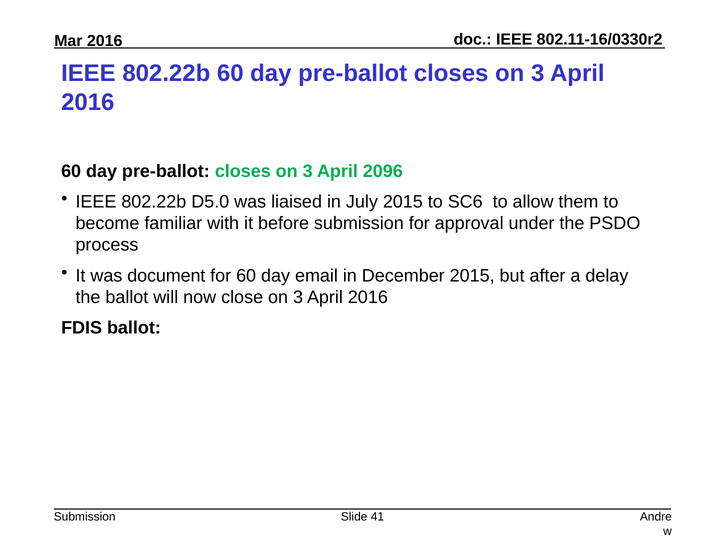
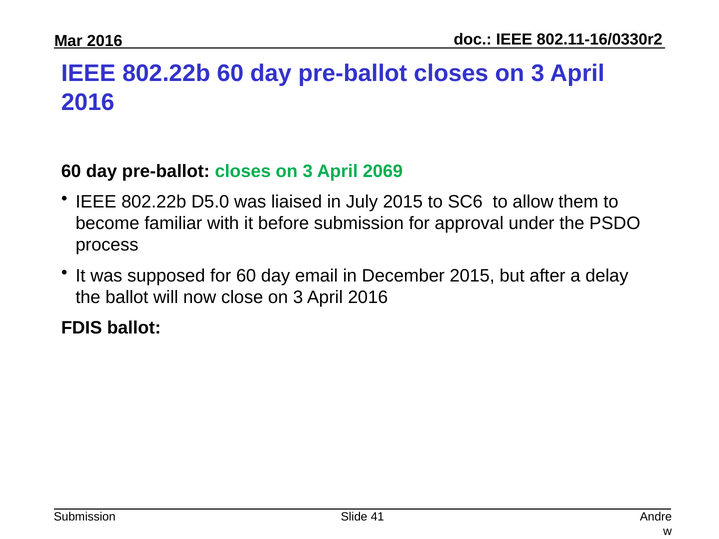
2096: 2096 -> 2069
document: document -> supposed
